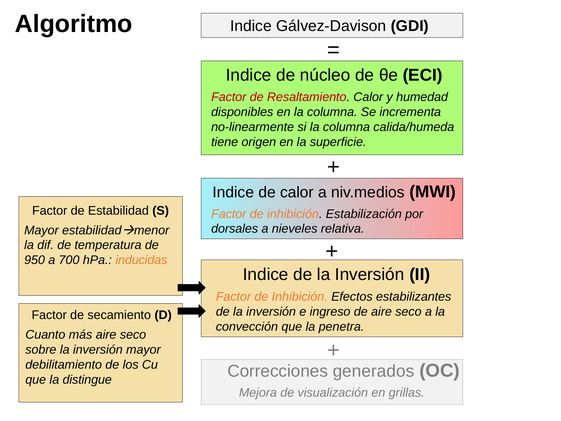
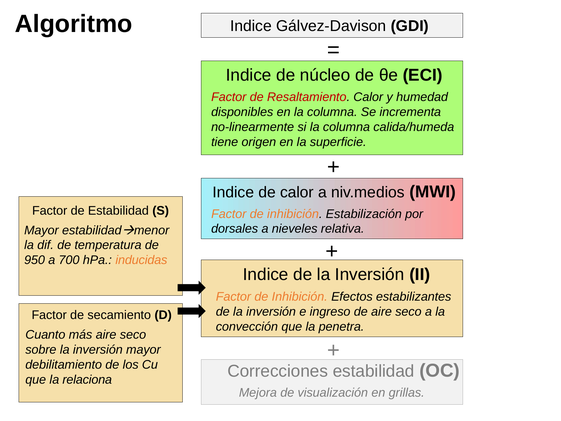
Correcciones generados: generados -> estabilidad
distingue: distingue -> relaciona
